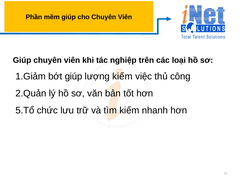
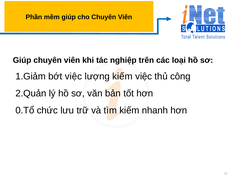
bớt giúp: giúp -> việc
5.Tổ: 5.Tổ -> 0.Tổ
